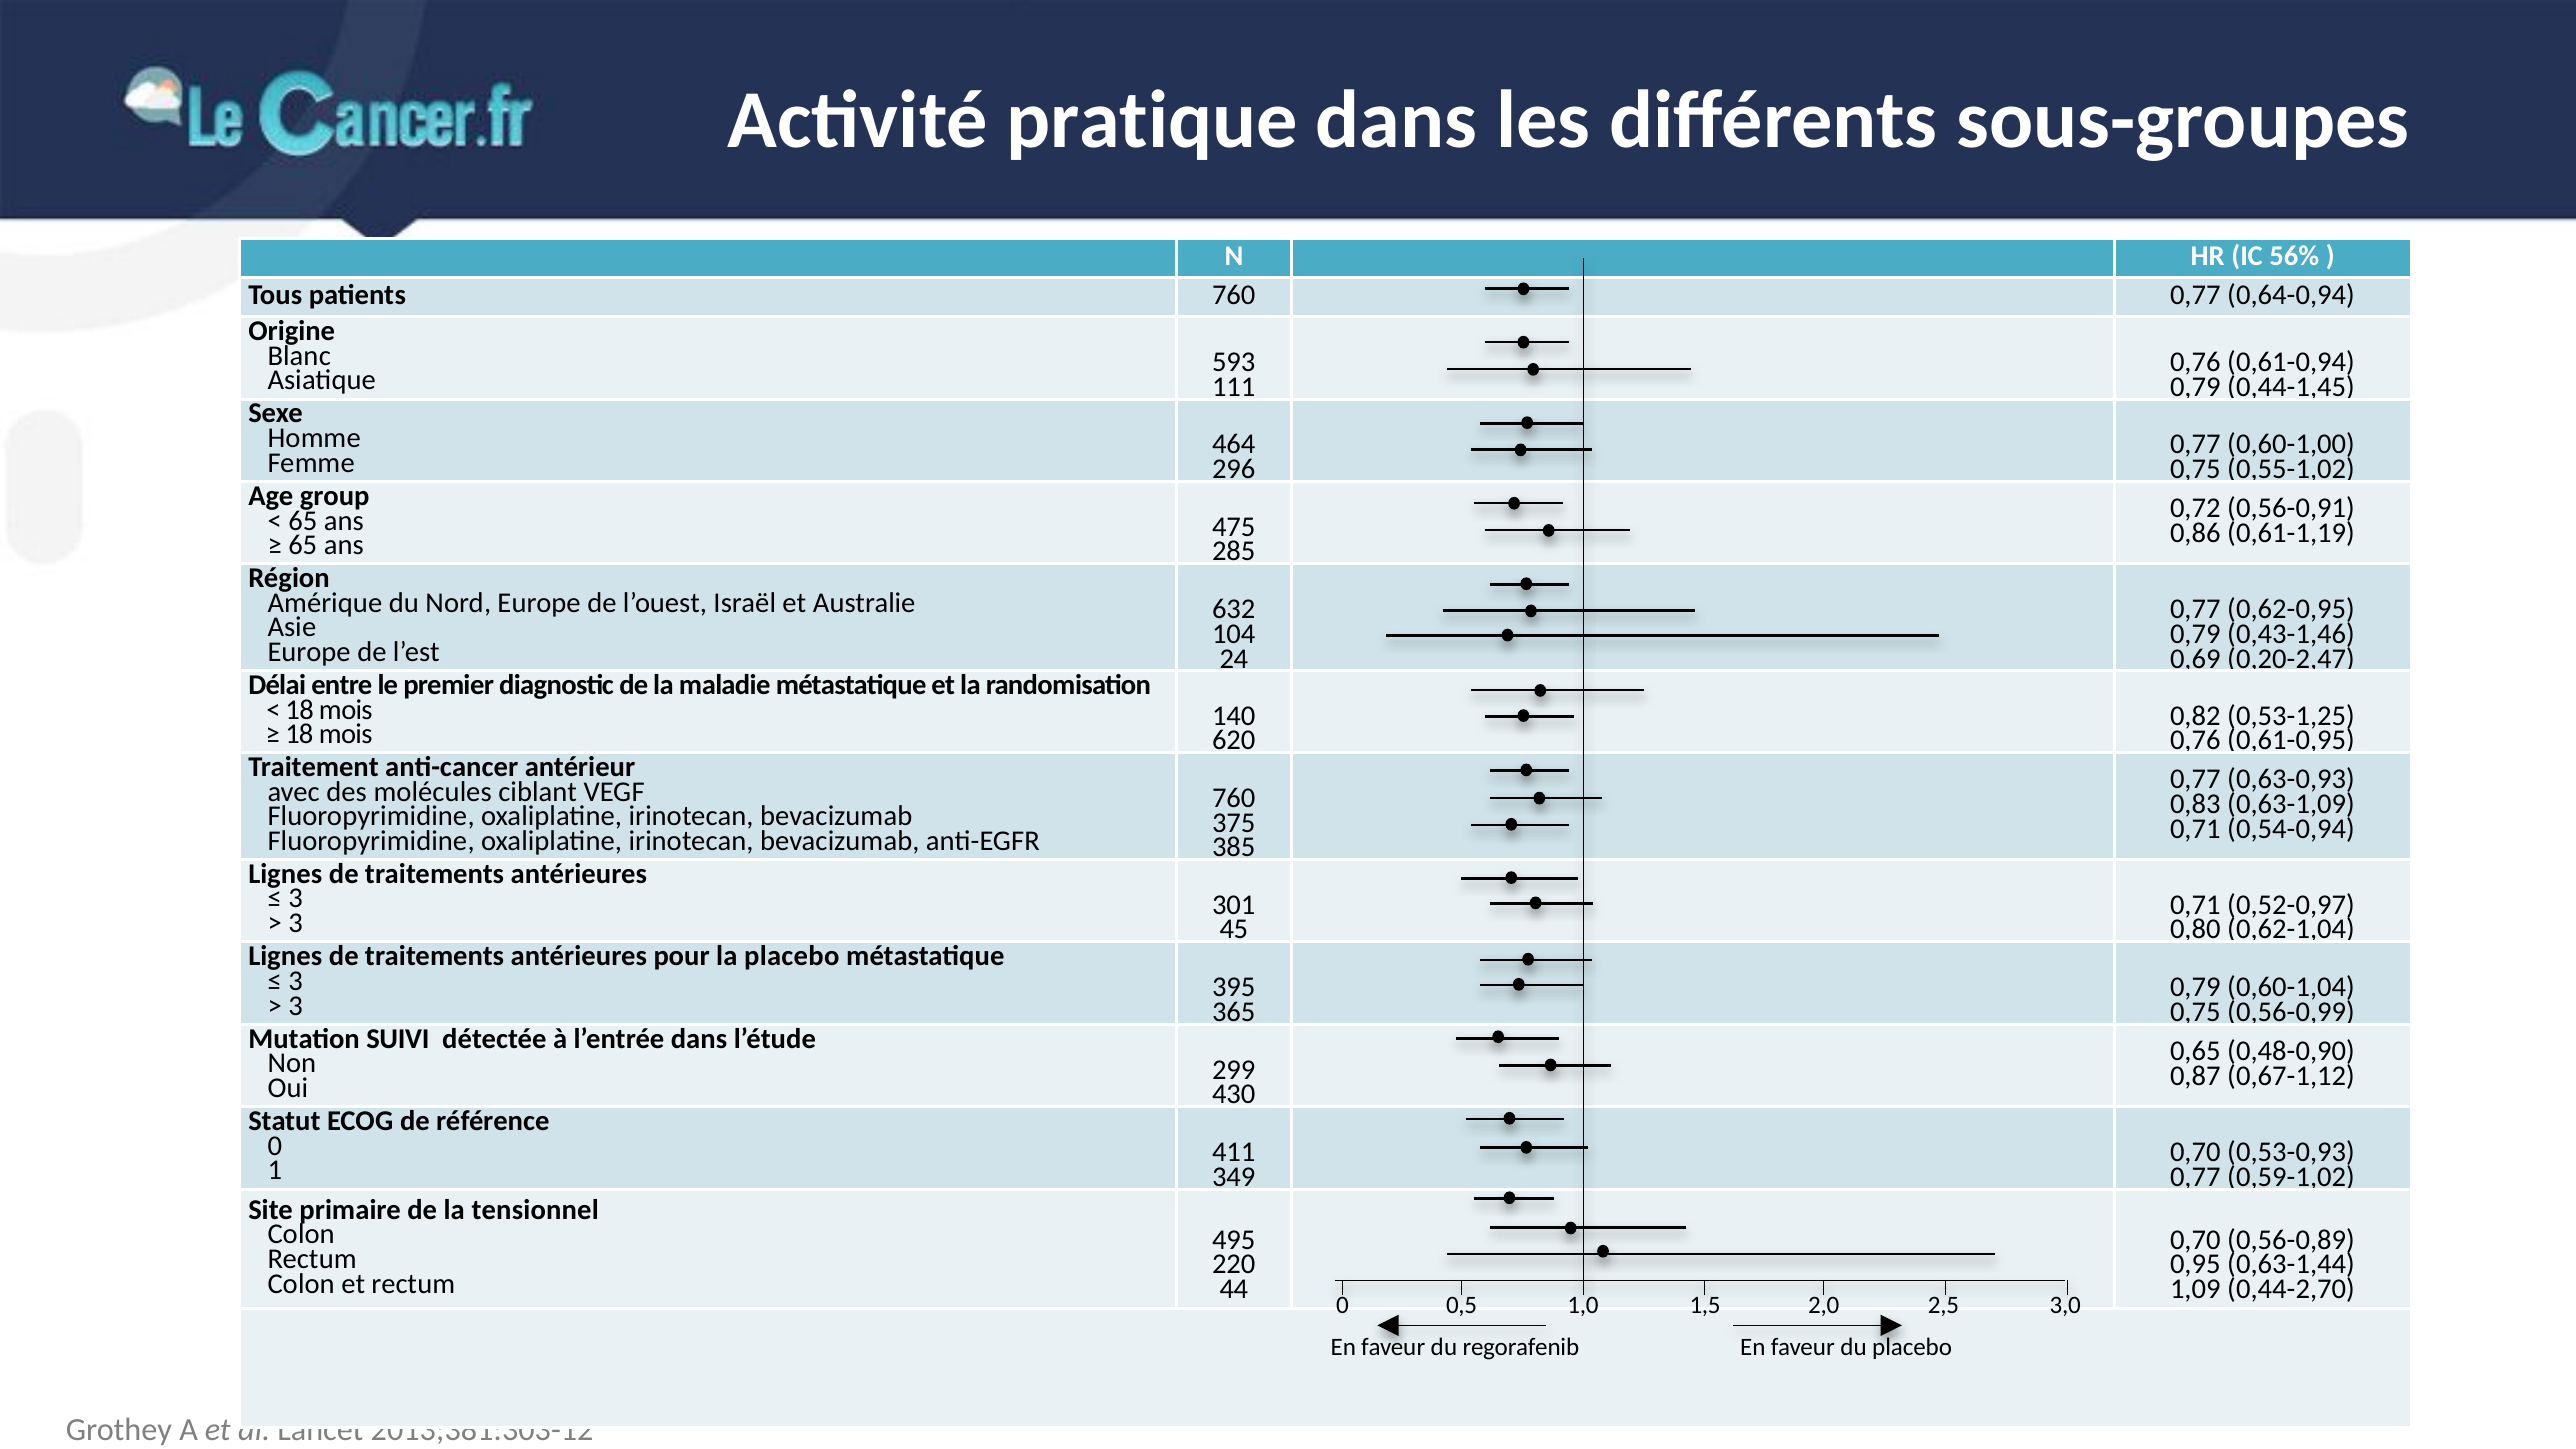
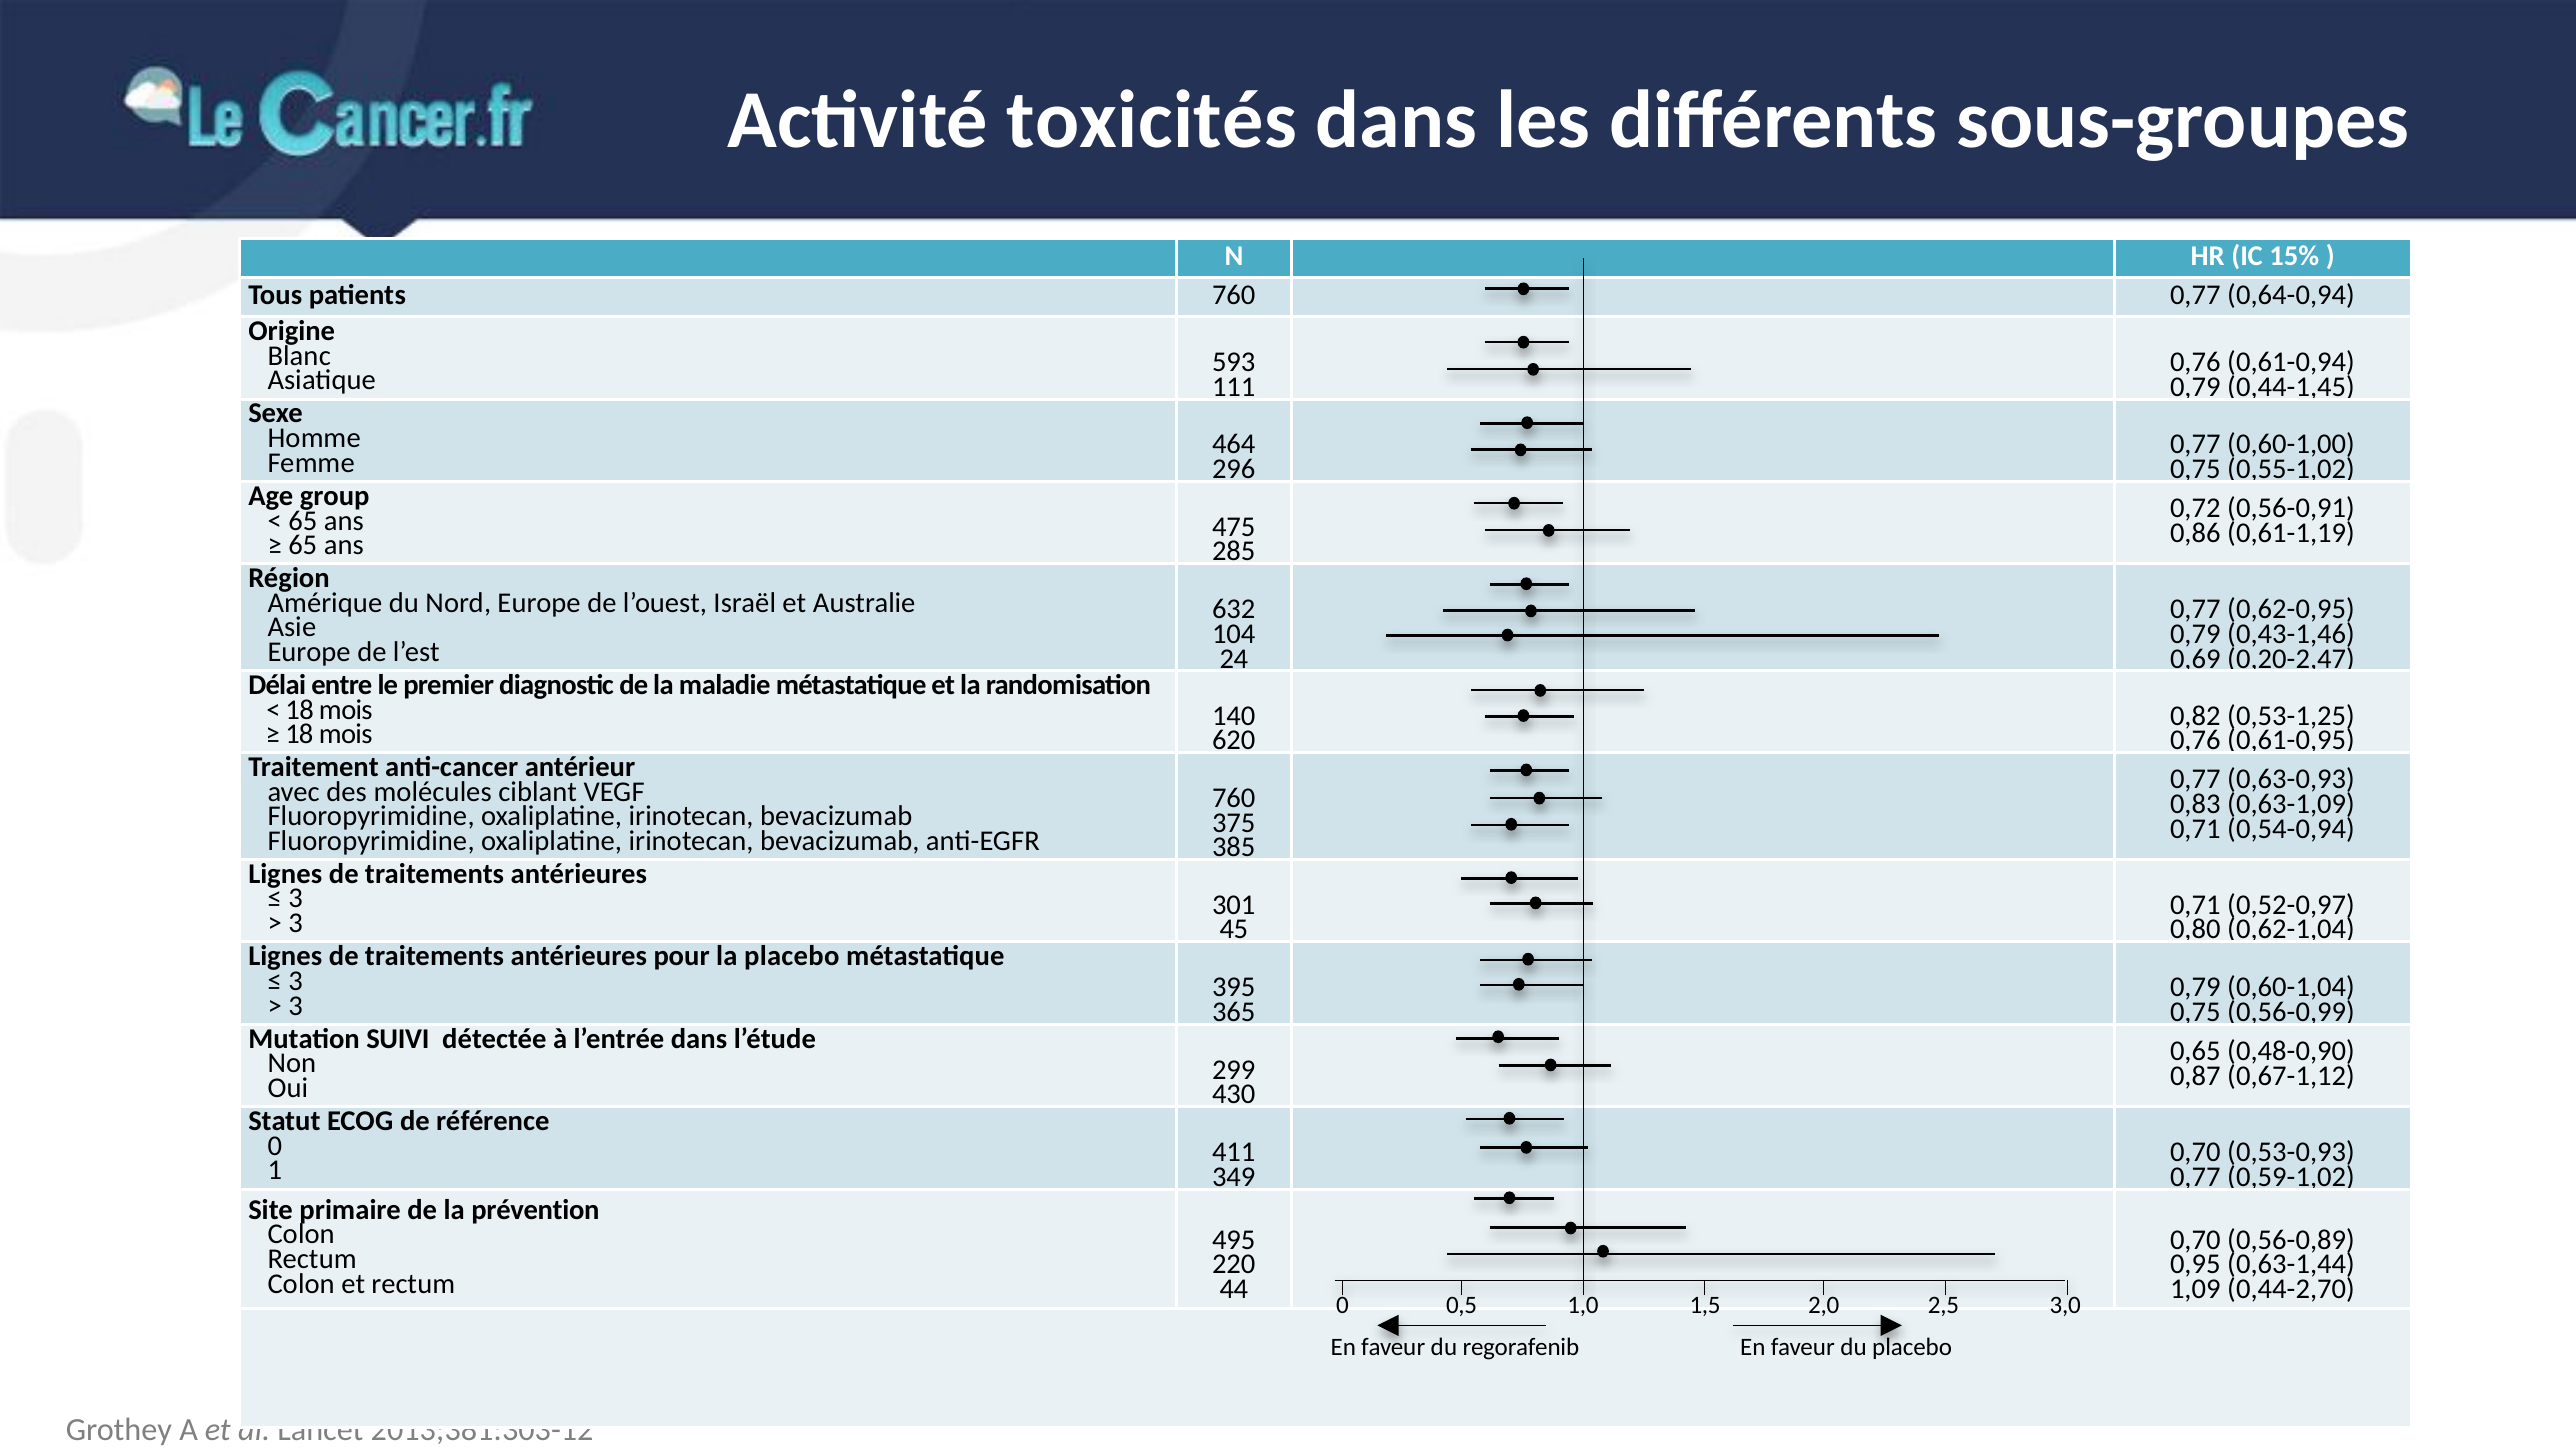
pratique: pratique -> toxicités
56%: 56% -> 15%
tensionnel: tensionnel -> prévention
